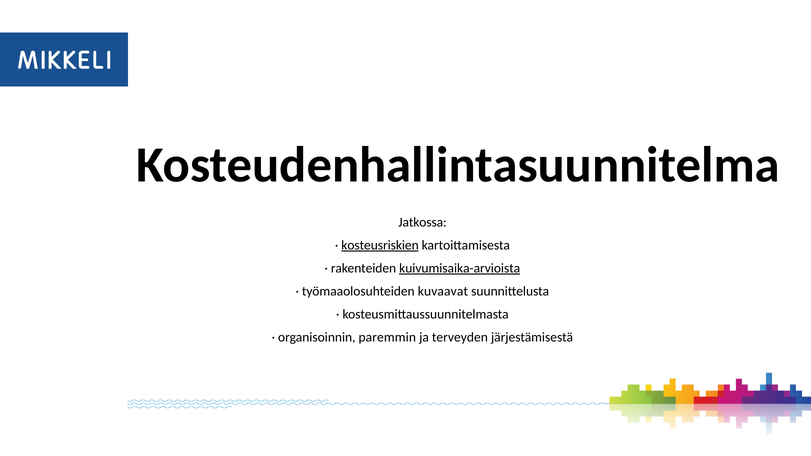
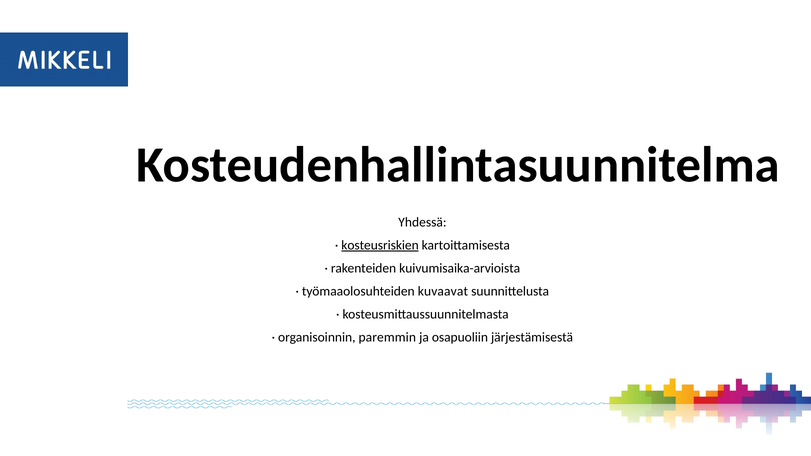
Jatkossa: Jatkossa -> Yhdessä
kuivumisaika-arvioista underline: present -> none
terveyden: terveyden -> osapuoliin
